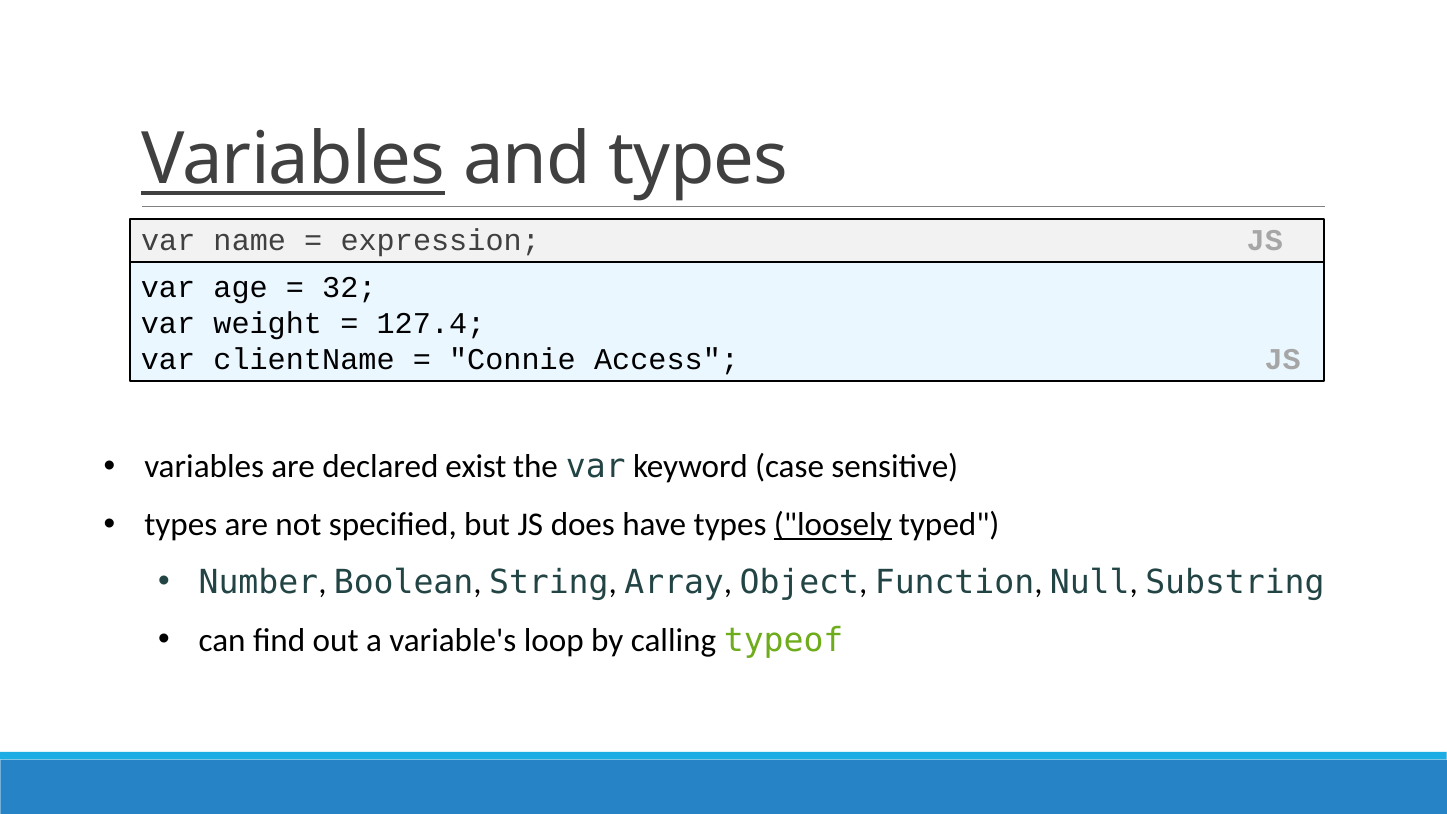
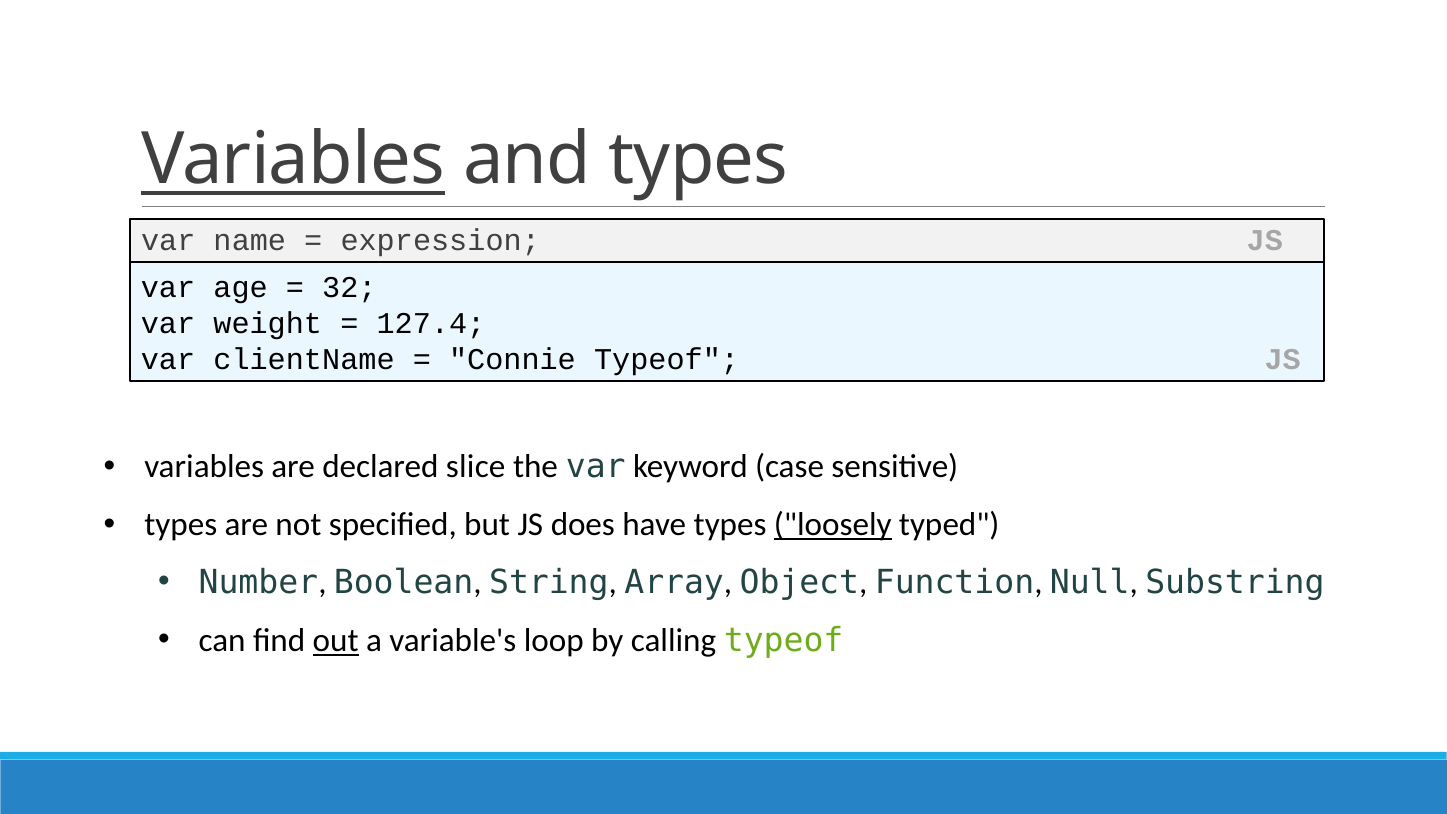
Connie Access: Access -> Typeof
exist: exist -> slice
out underline: none -> present
